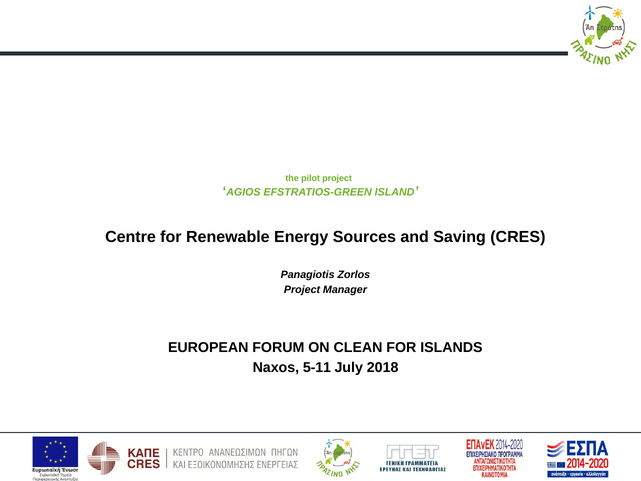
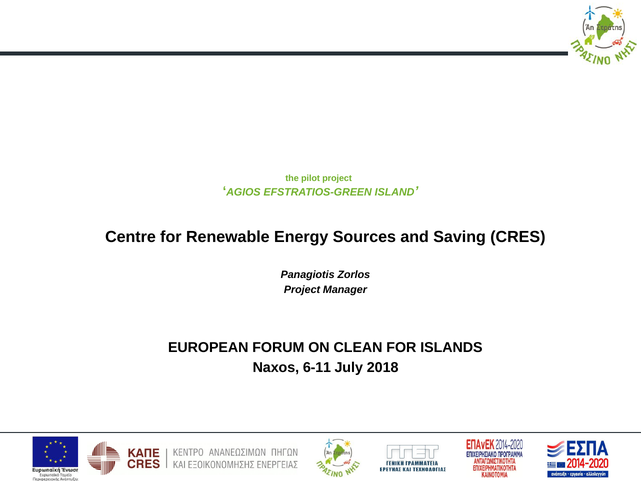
5-11: 5-11 -> 6-11
